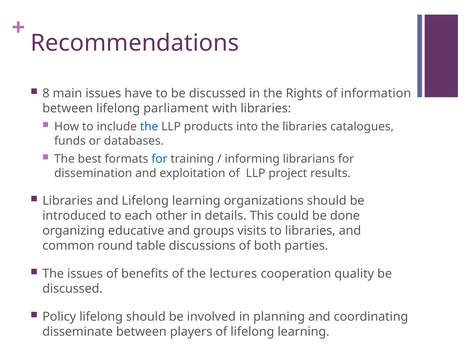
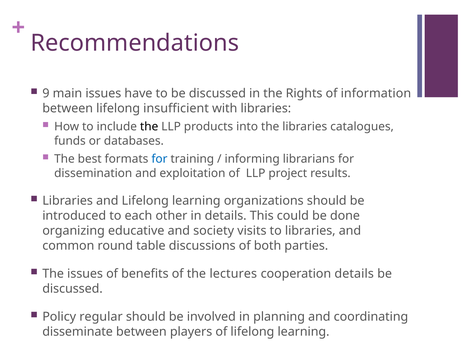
8: 8 -> 9
parliament: parliament -> insufficient
the at (149, 127) colour: blue -> black
groups: groups -> society
cooperation quality: quality -> details
Policy lifelong: lifelong -> regular
